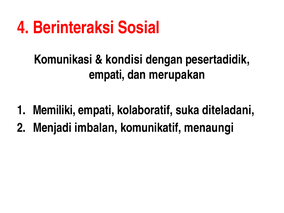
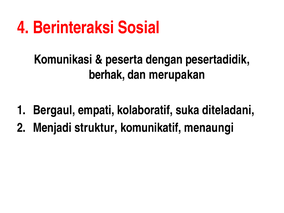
kondisi: kondisi -> peserta
empati at (107, 75): empati -> berhak
Memiliki: Memiliki -> Bergaul
imbalan: imbalan -> struktur
